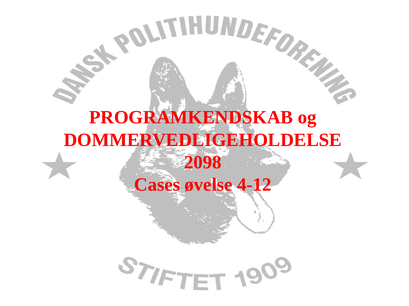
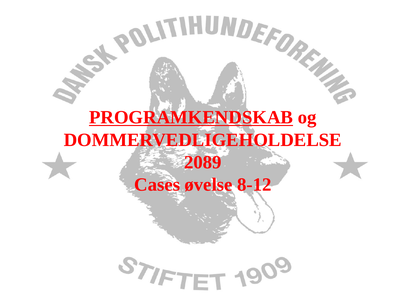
PROGRAMKENDSKAB underline: none -> present
2098: 2098 -> 2089
4-12: 4-12 -> 8-12
